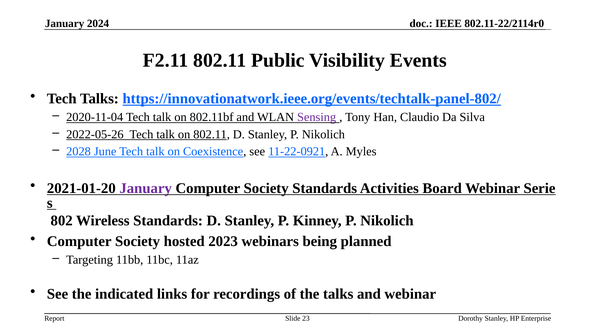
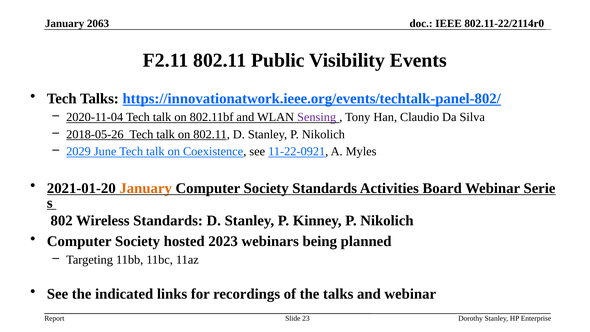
2024: 2024 -> 2063
2022-05-26: 2022-05-26 -> 2018-05-26
2028: 2028 -> 2029
January at (146, 188) colour: purple -> orange
